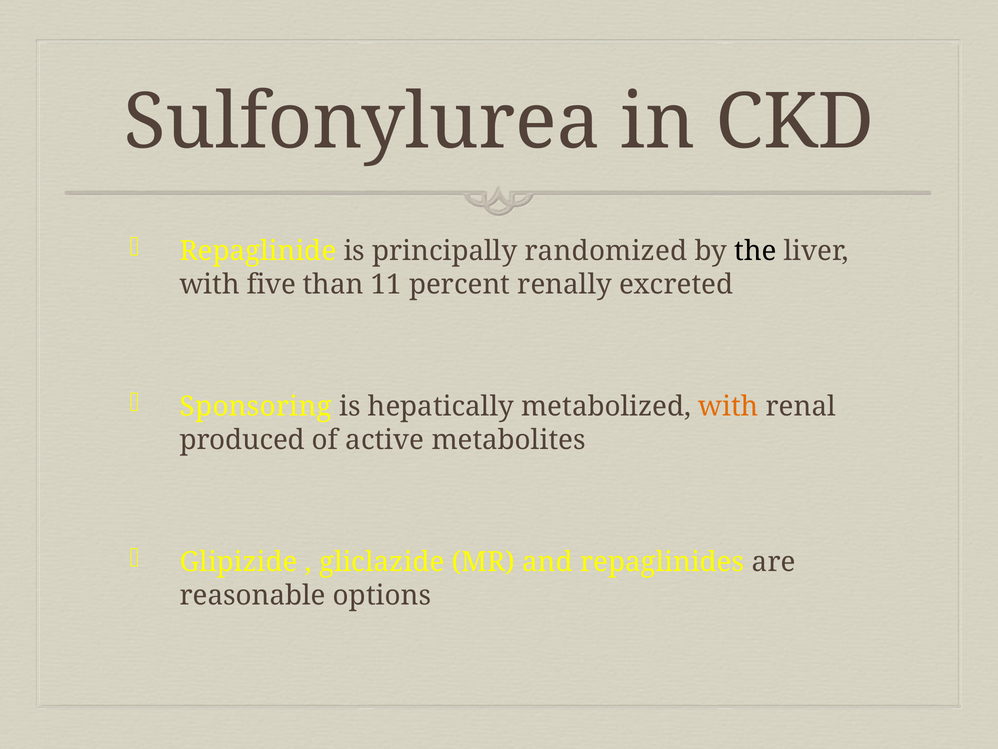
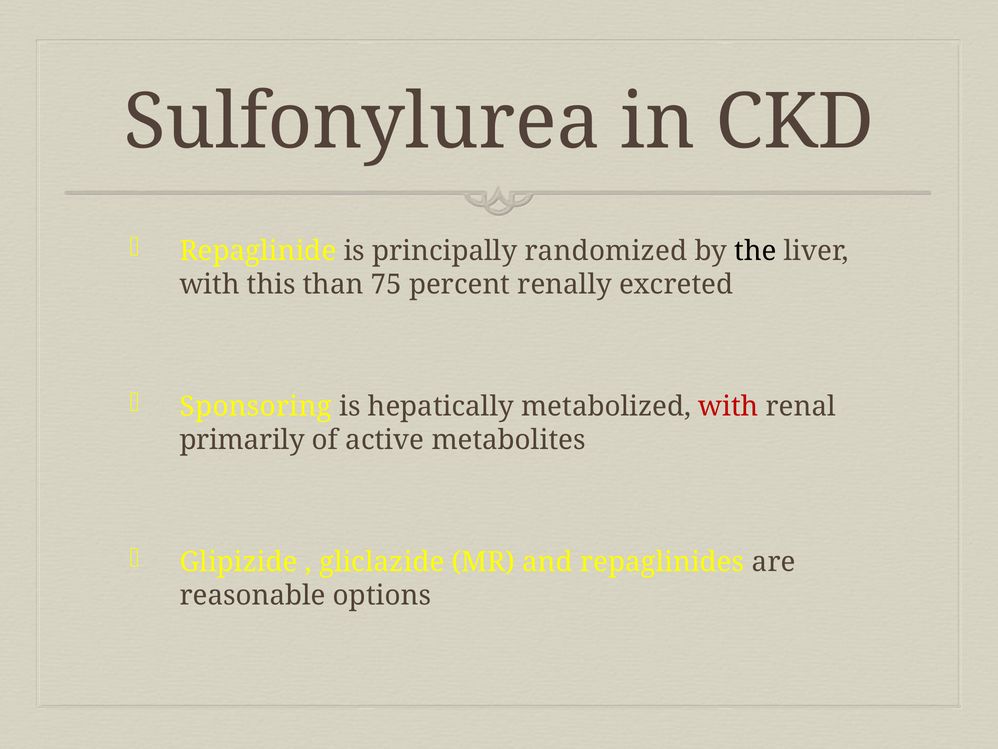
five: five -> this
11: 11 -> 75
with at (728, 406) colour: orange -> red
produced: produced -> primarily
